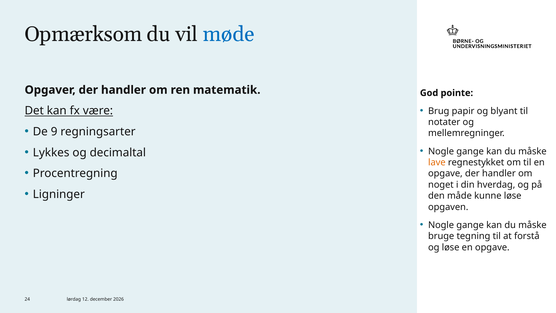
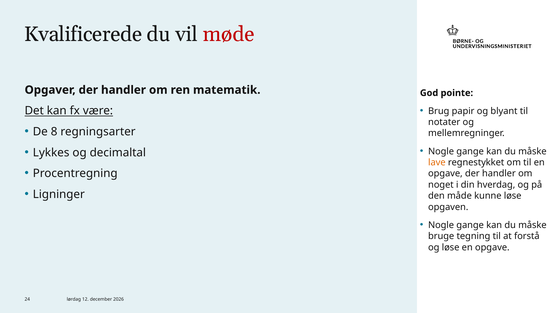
Opmærksom: Opmærksom -> Kvalificerede
møde colour: blue -> red
9: 9 -> 8
